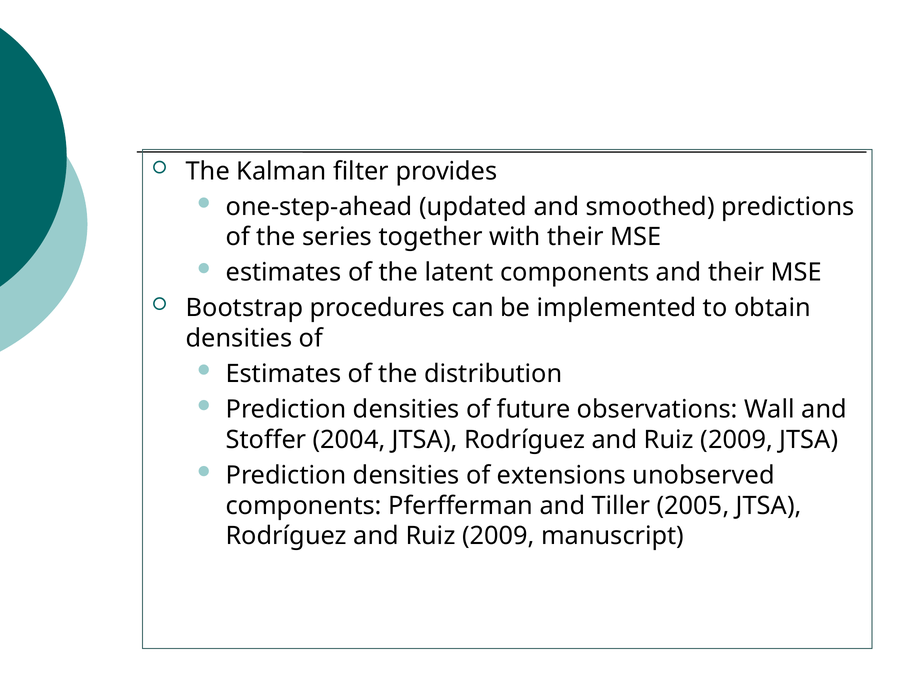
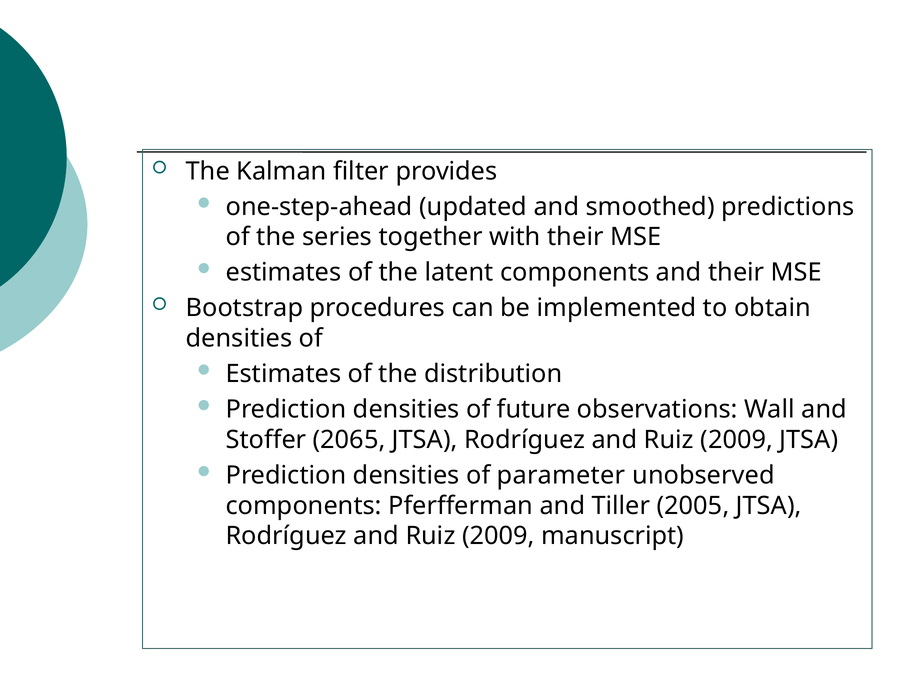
2004: 2004 -> 2065
extensions: extensions -> parameter
